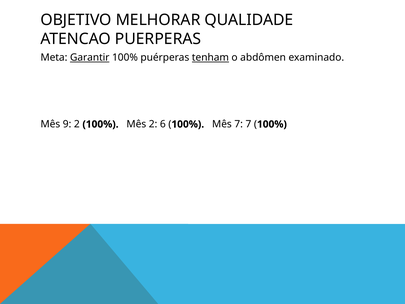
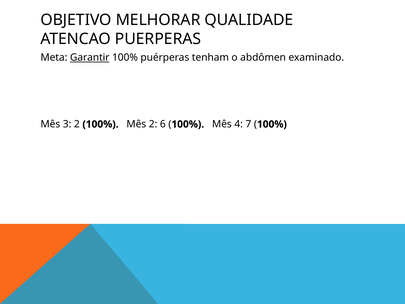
tenham underline: present -> none
9: 9 -> 3
Mês 7: 7 -> 4
